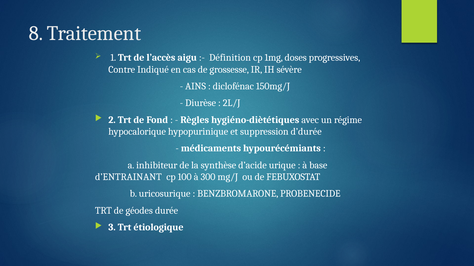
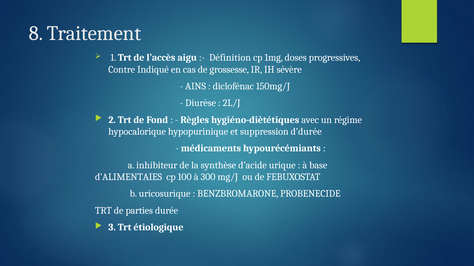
d’ENTRAINANT: d’ENTRAINANT -> d’ALIMENTAIES
géodes: géodes -> parties
